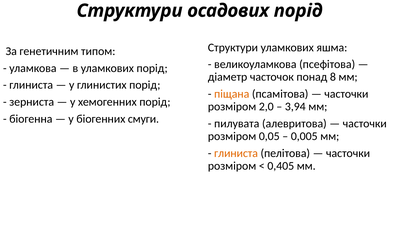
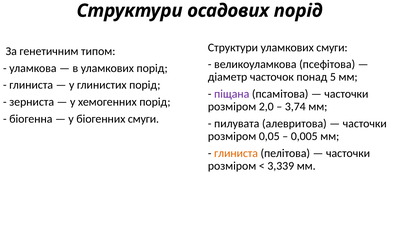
уламкових яшма: яшма -> смуги
8: 8 -> 5
піщана colour: orange -> purple
3,94: 3,94 -> 3,74
0,405: 0,405 -> 3,339
